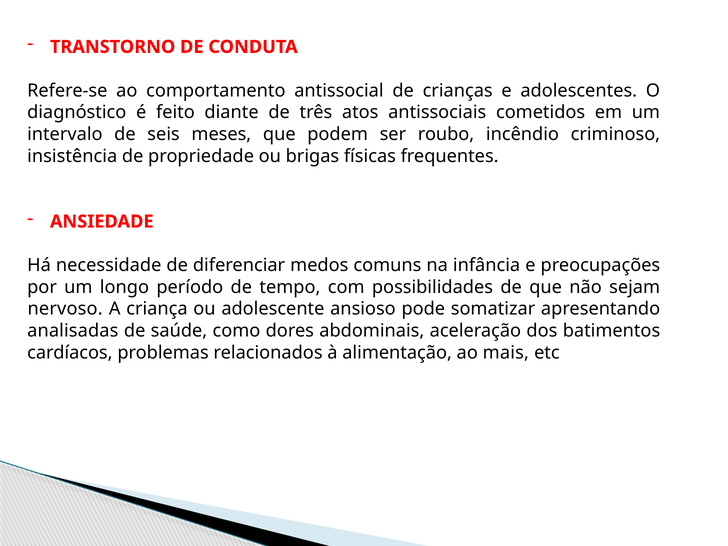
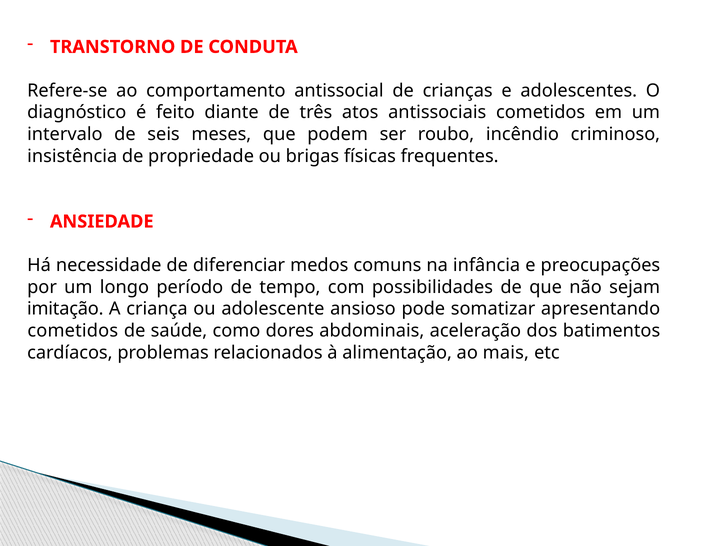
nervoso: nervoso -> imitação
analisadas at (73, 331): analisadas -> cometidos
